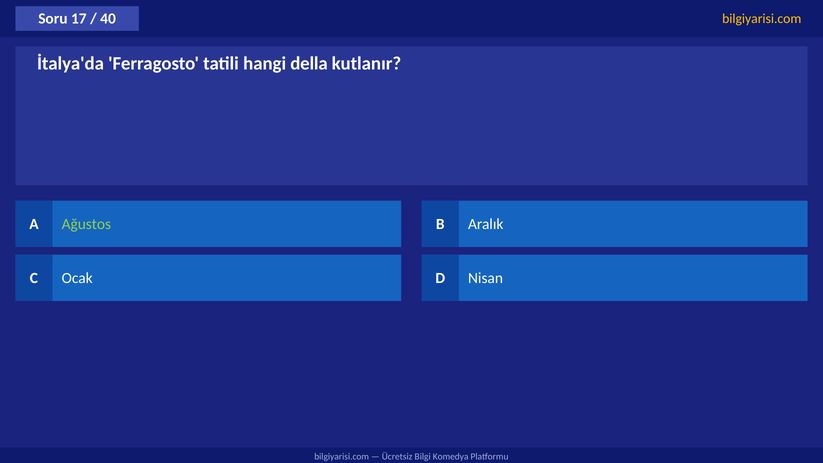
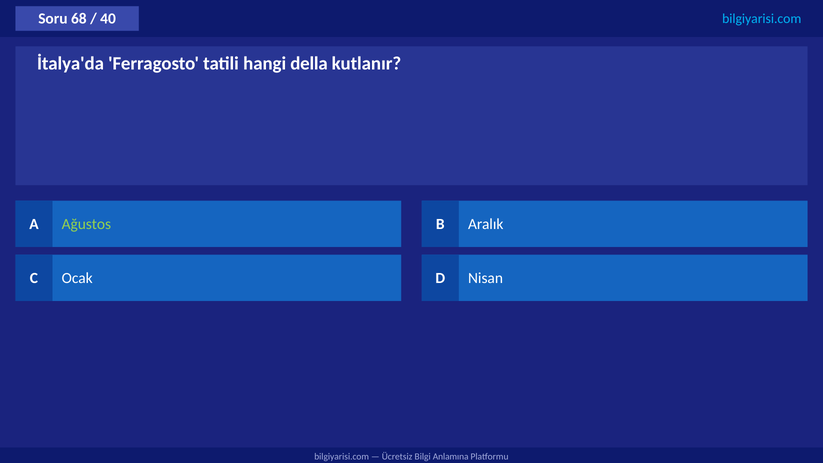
17: 17 -> 68
bilgiyarisi.com at (762, 19) colour: yellow -> light blue
Komedya: Komedya -> Anlamına
